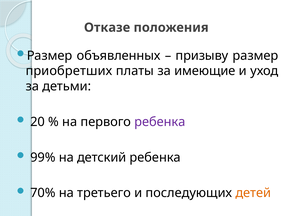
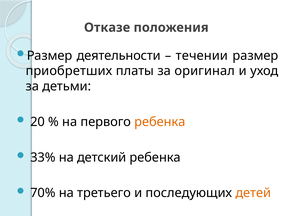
объявленных: объявленных -> деятельности
призыву: призыву -> течении
имеющие: имеющие -> оригинал
ребенка at (160, 122) colour: purple -> orange
99%: 99% -> 33%
